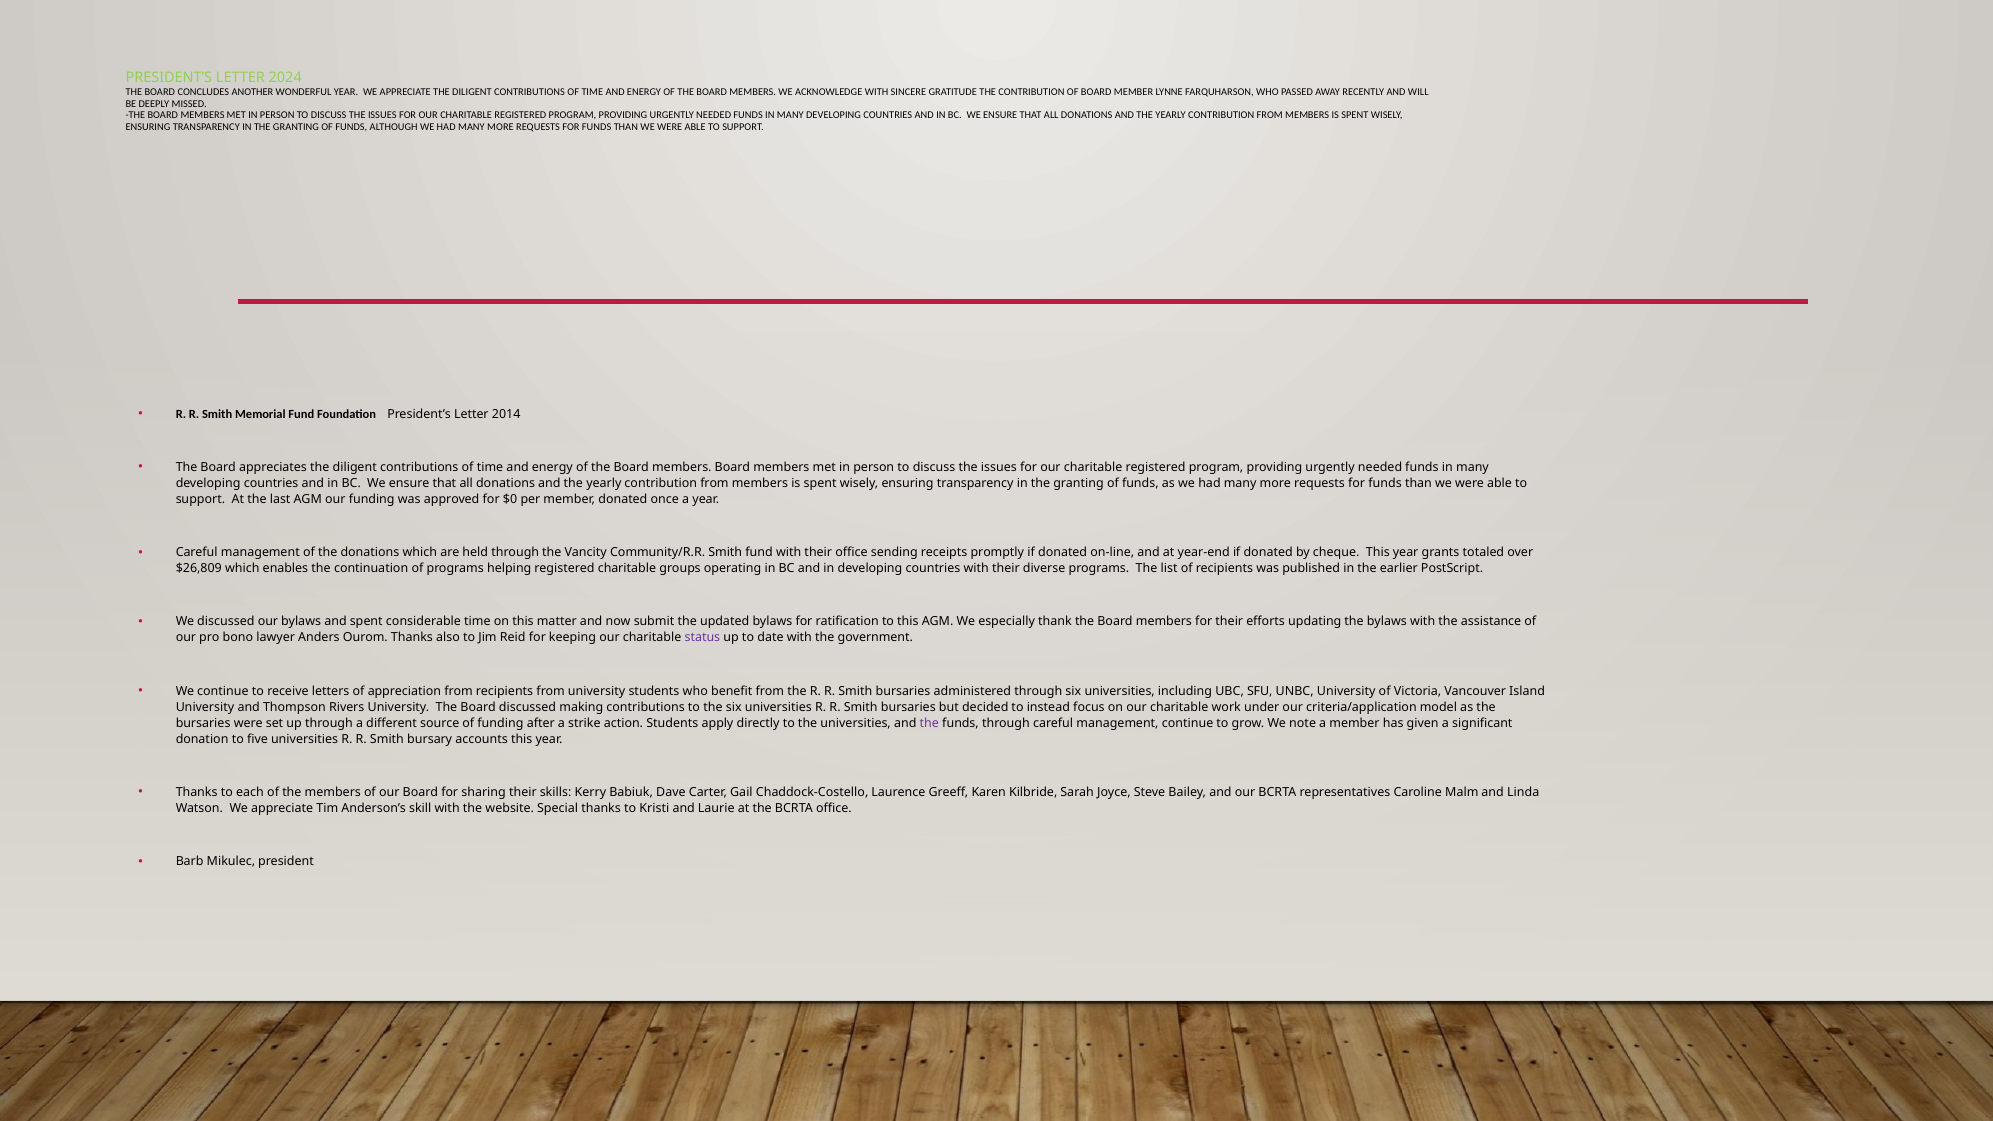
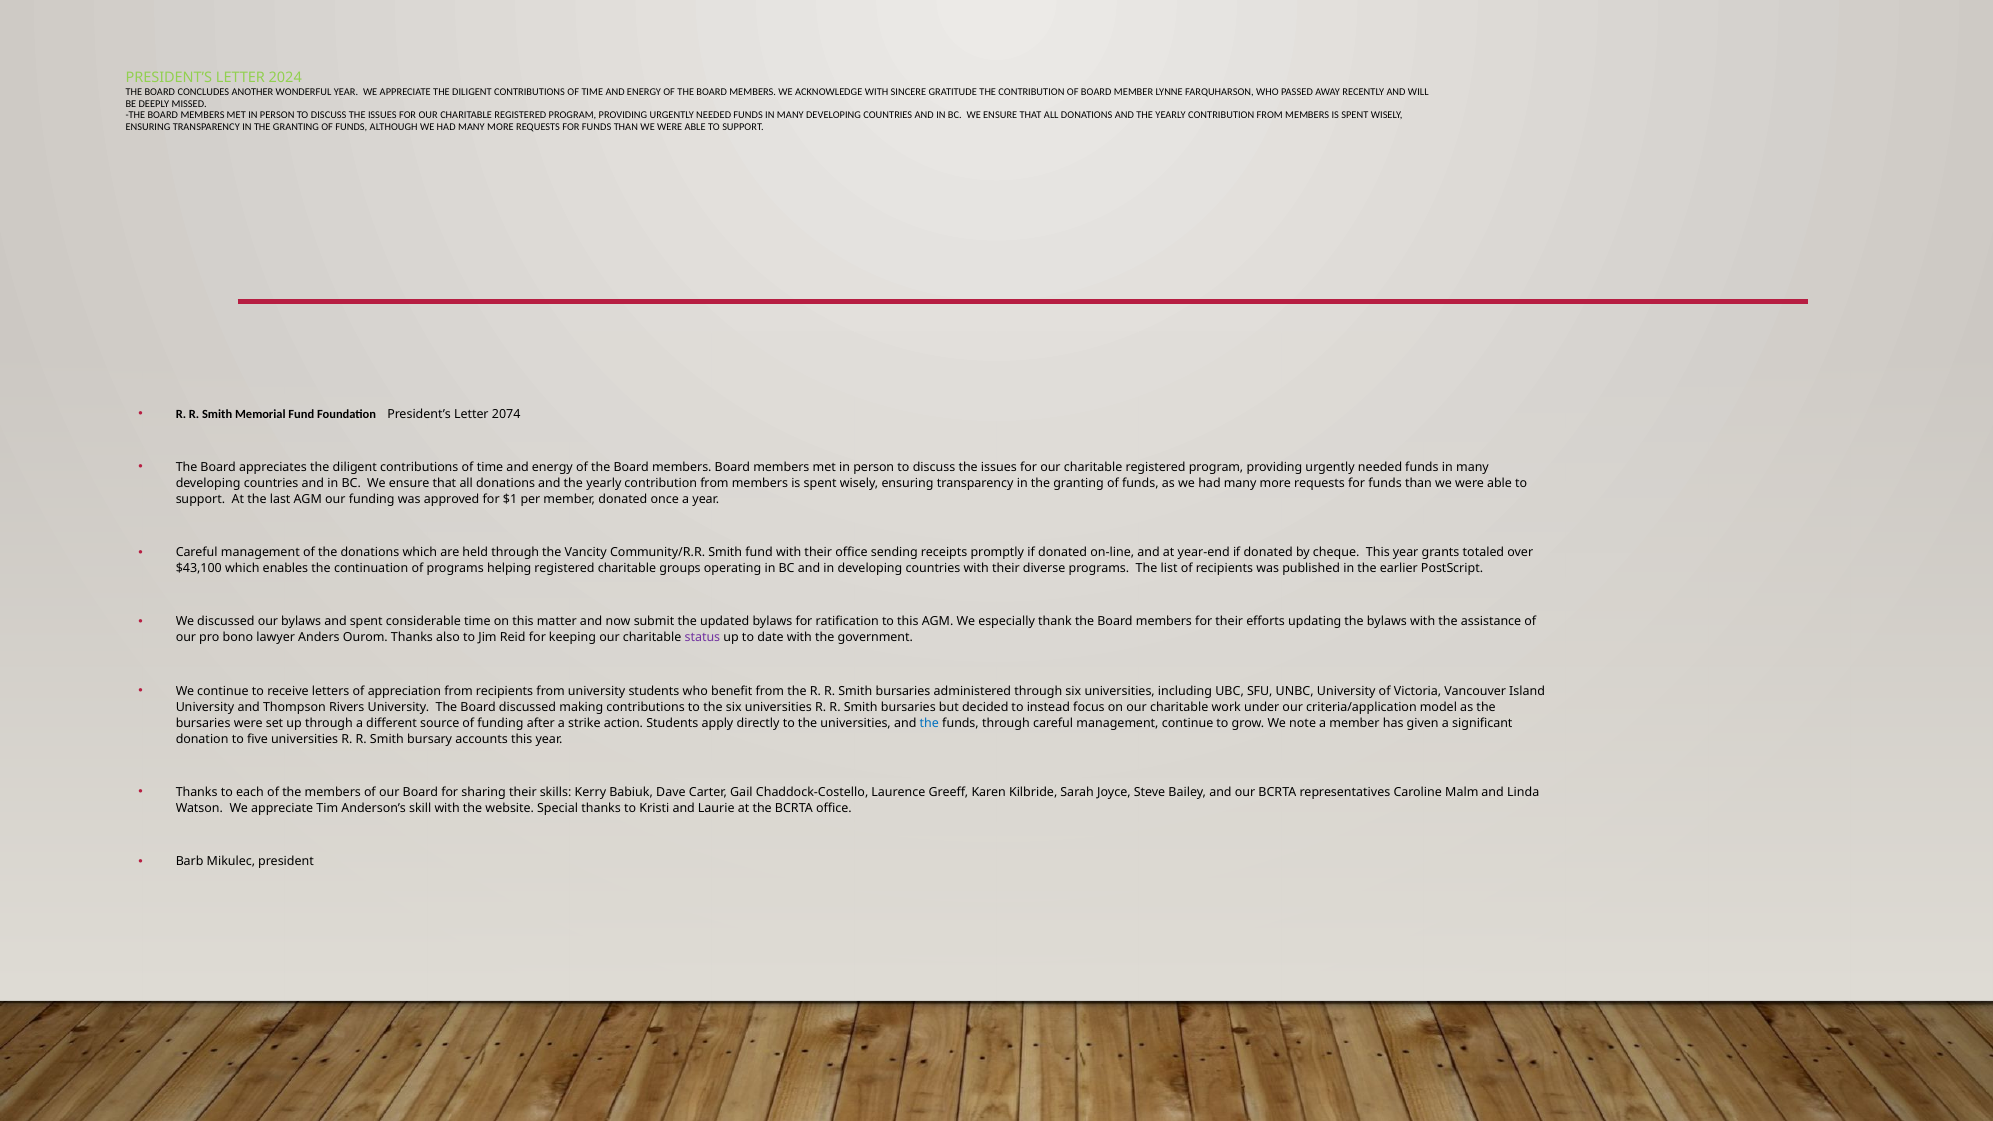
2014: 2014 -> 2074
$0: $0 -> $1
$26,809: $26,809 -> $43,100
the at (929, 723) colour: purple -> blue
